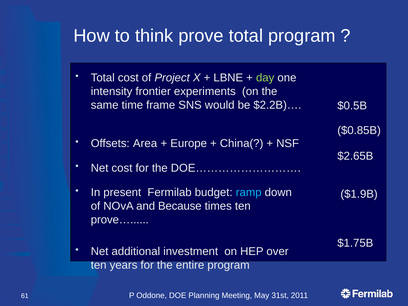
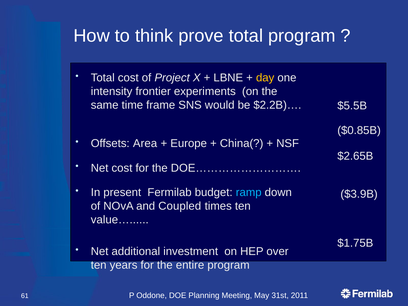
day colour: light green -> yellow
$0.5B: $0.5B -> $5.5B
$1.9B: $1.9B -> $3.9B
Because: Because -> Coupled
prove…: prove… -> value…
